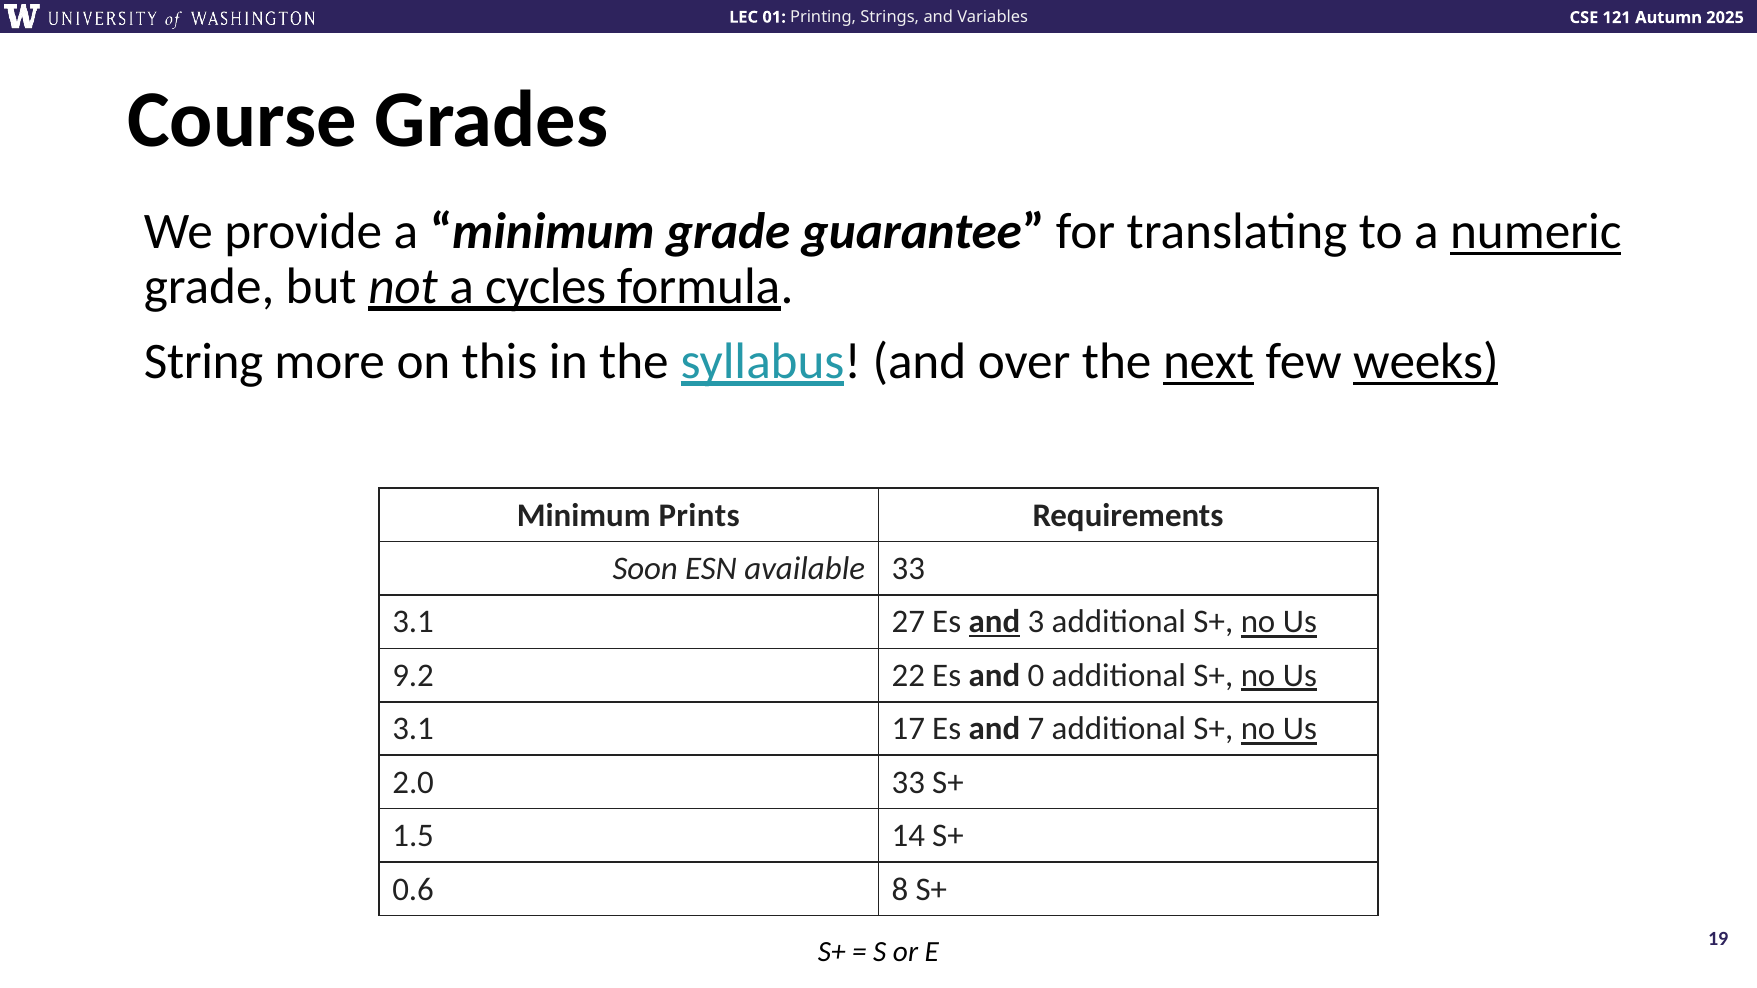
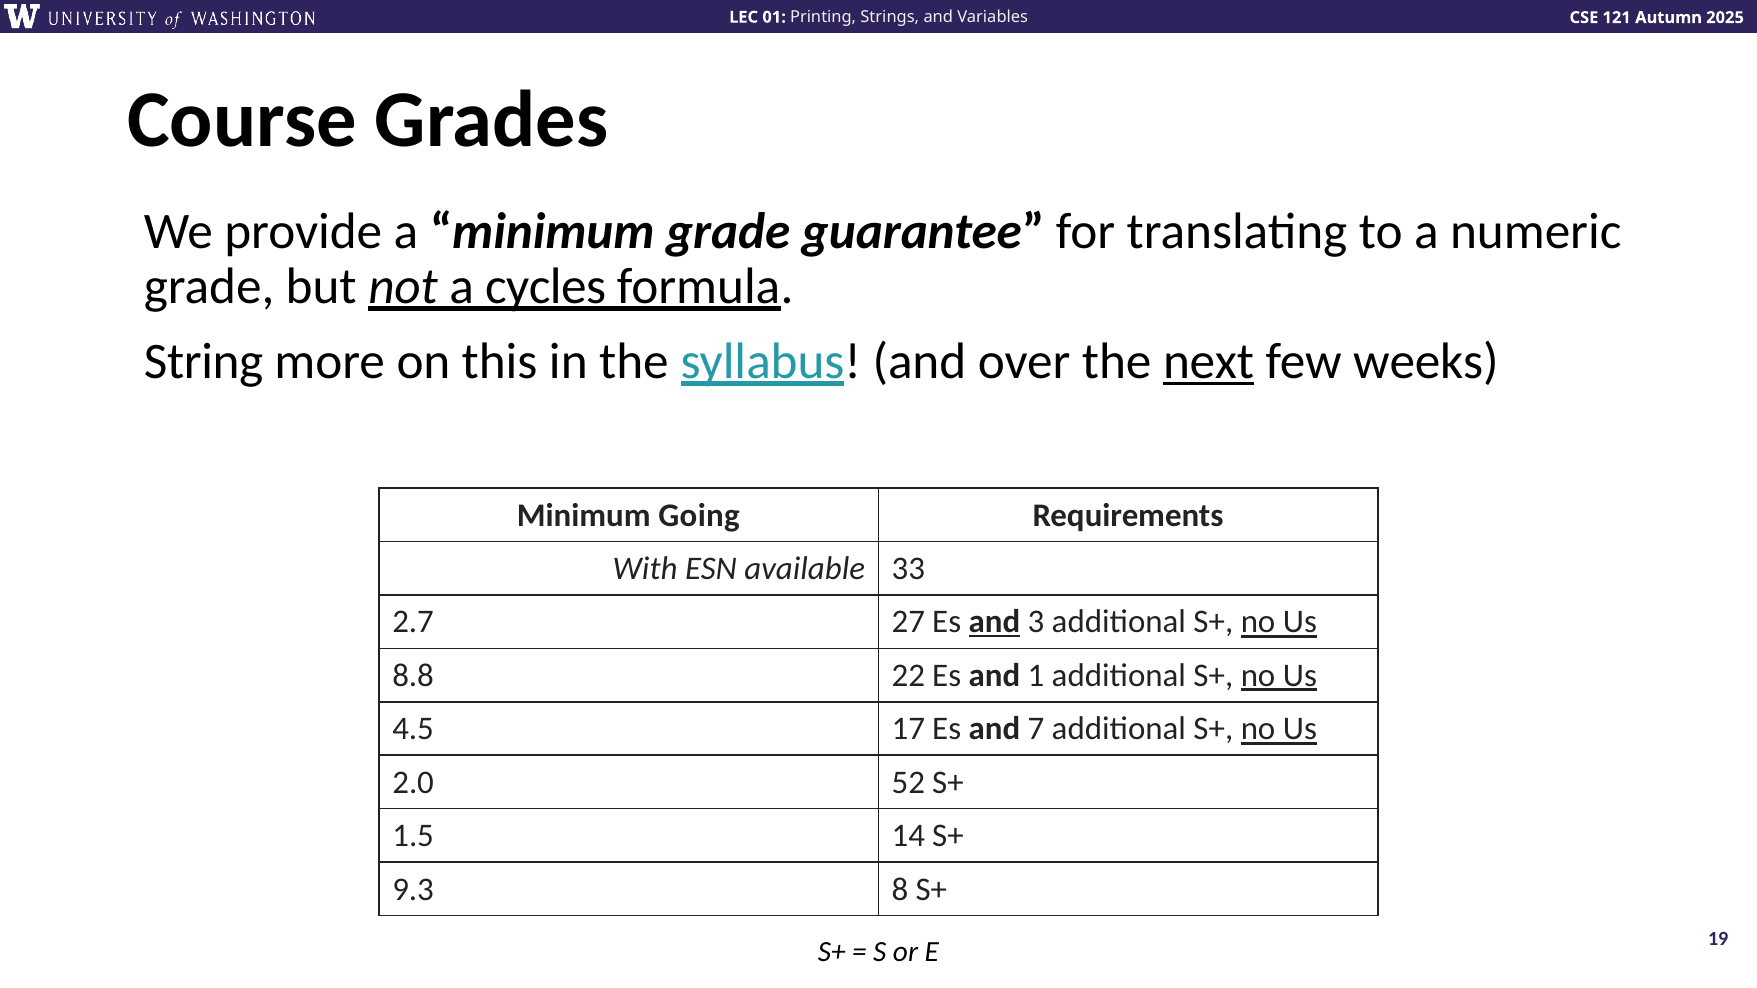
numeric underline: present -> none
weeks underline: present -> none
Prints: Prints -> Going
Soon: Soon -> With
3.1 at (413, 622): 3.1 -> 2.7
9.2: 9.2 -> 8.8
0: 0 -> 1
3.1 at (413, 729): 3.1 -> 4.5
2.0 33: 33 -> 52
0.6: 0.6 -> 9.3
